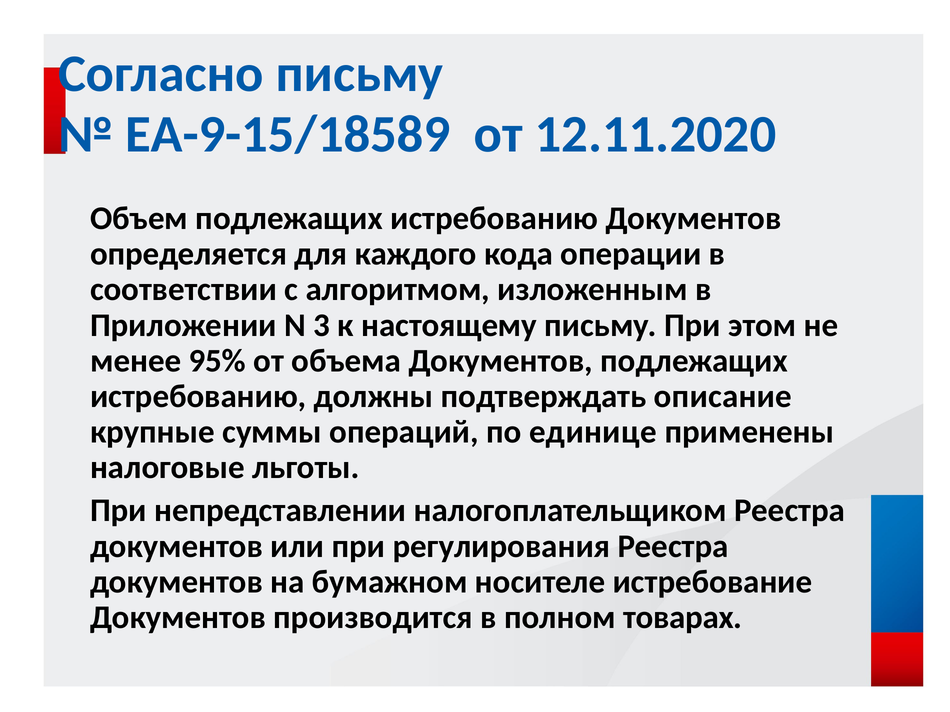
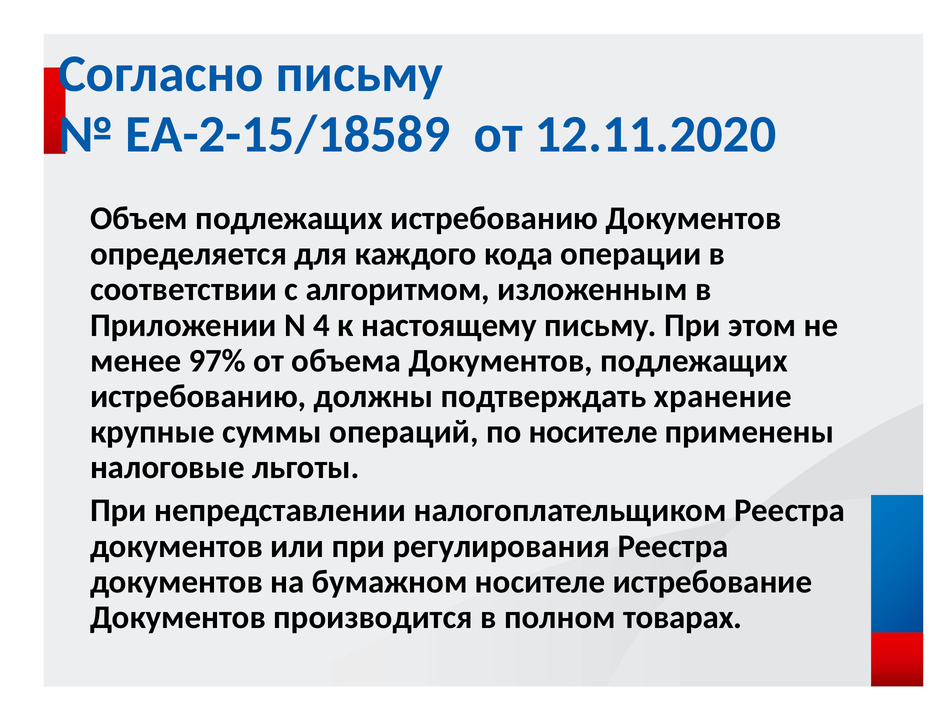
ЕА-9-15/18589: ЕА-9-15/18589 -> ЕА-2-15/18589
3: 3 -> 4
95%: 95% -> 97%
описание: описание -> хранение
по единице: единице -> носителе
